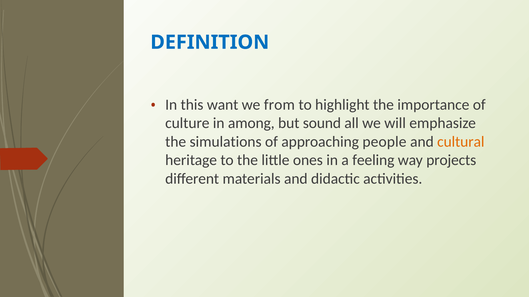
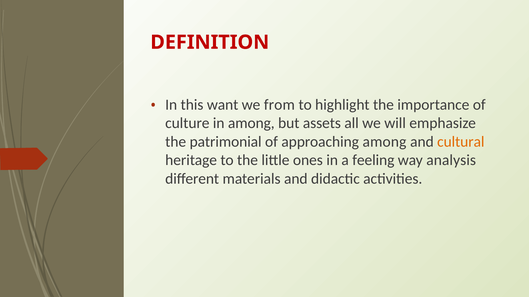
DEFINITION colour: blue -> red
sound: sound -> assets
simulations: simulations -> patrimonial
approaching people: people -> among
projects: projects -> analysis
